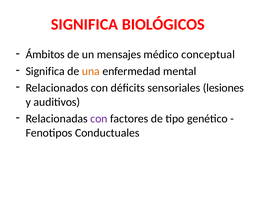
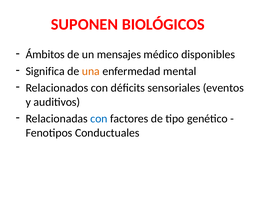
SIGNIFICA at (84, 24): SIGNIFICA -> SUPONEN
conceptual: conceptual -> disponibles
lesiones: lesiones -> eventos
con at (99, 119) colour: purple -> blue
